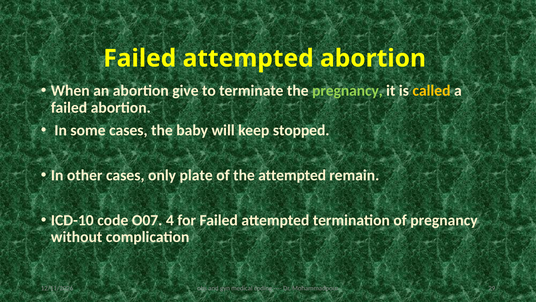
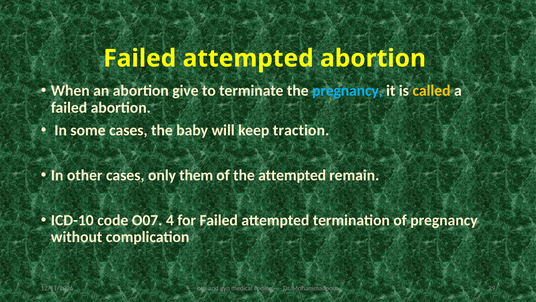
pregnancy at (347, 91) colour: light green -> light blue
stopped: stopped -> traction
plate: plate -> them
